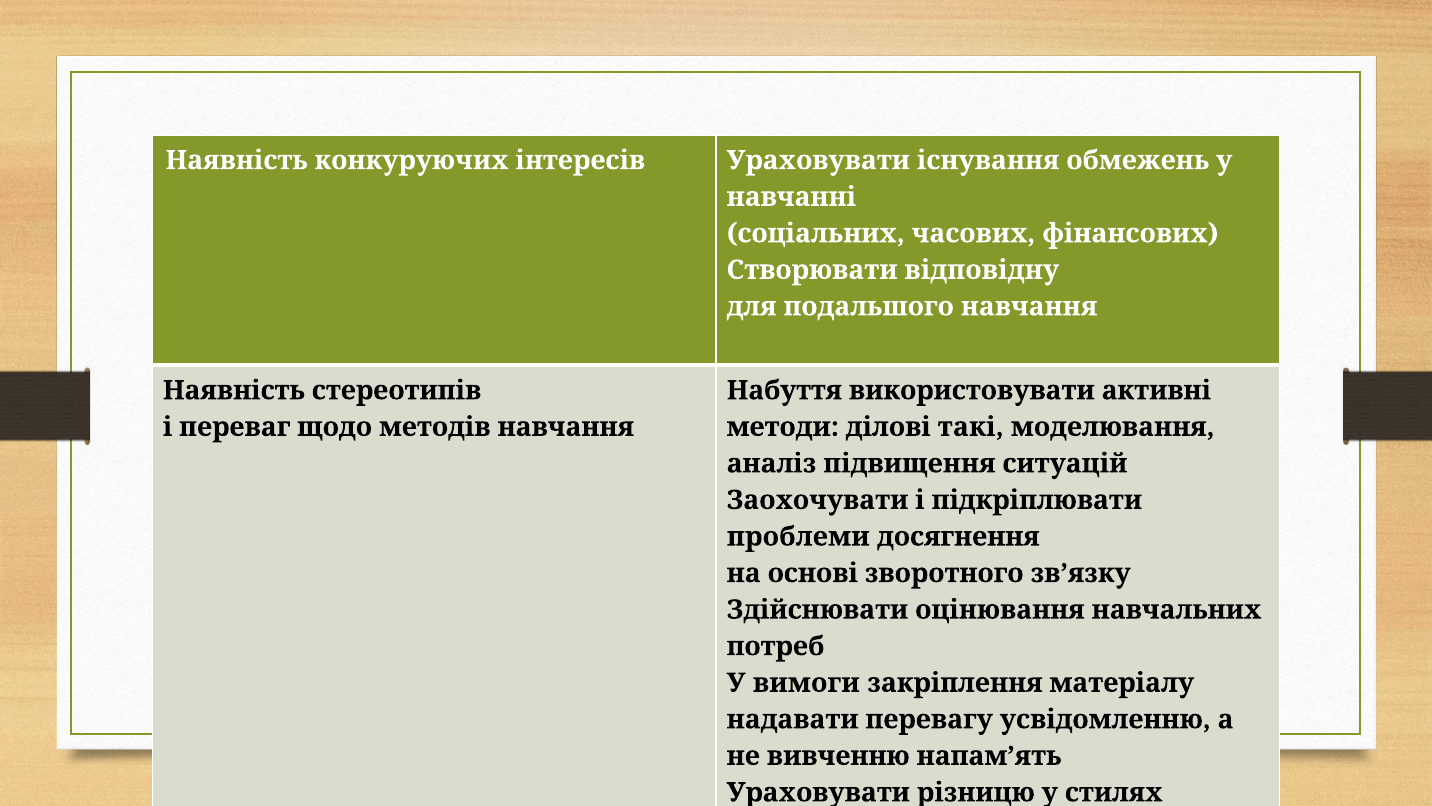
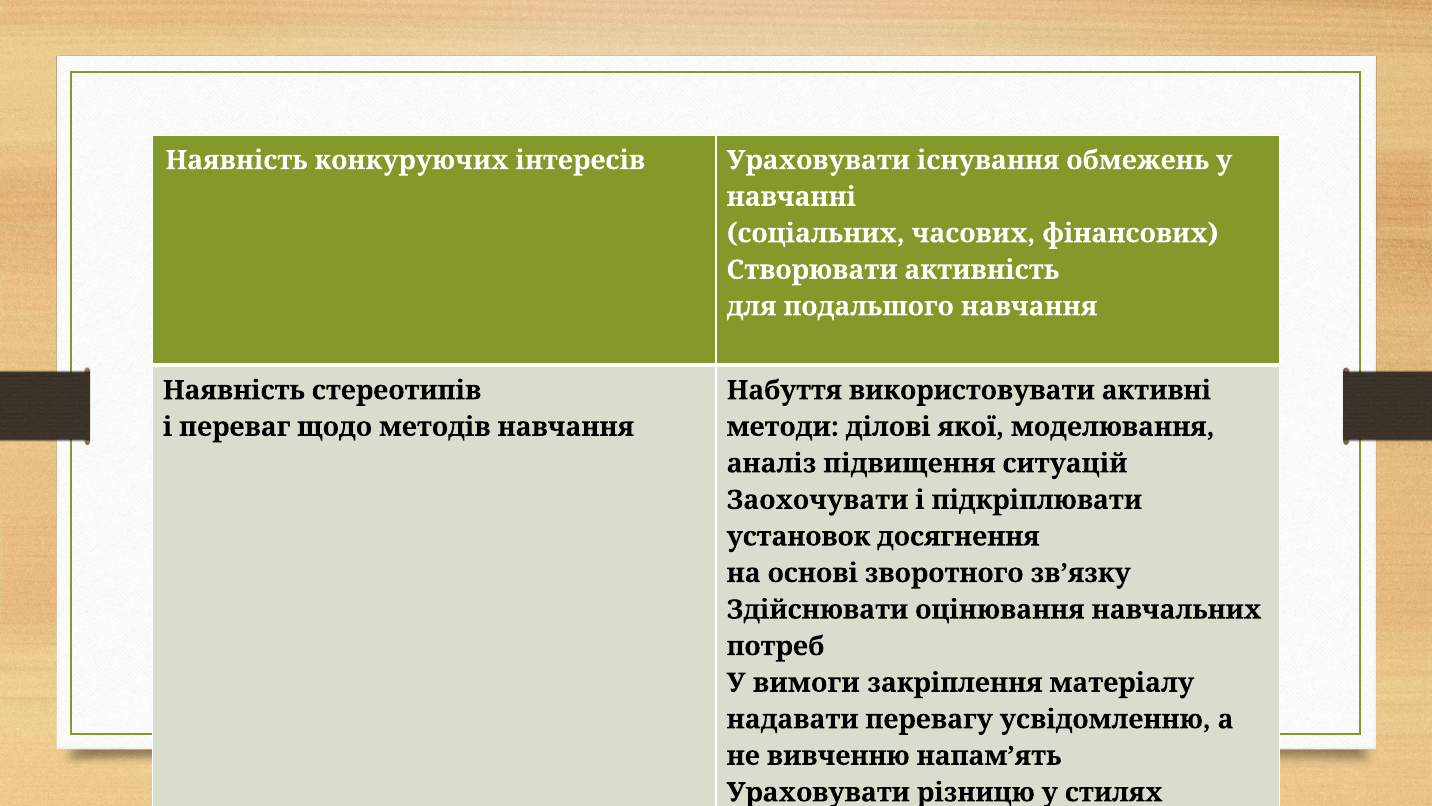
відповідну: відповідну -> активність
такі: такі -> якої
проблеми: проблеми -> установок
